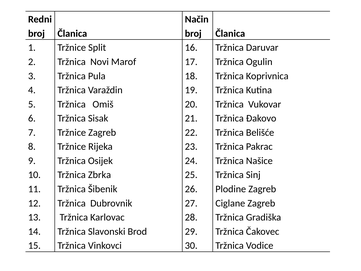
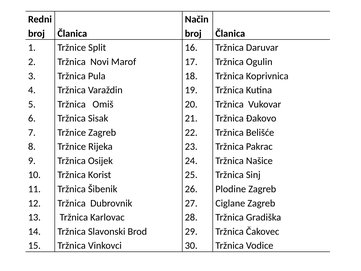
Zbrka: Zbrka -> Korist
